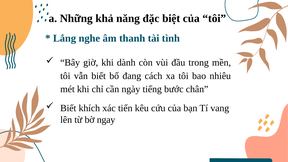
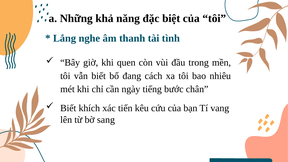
dành: dành -> quen
ngay: ngay -> sang
